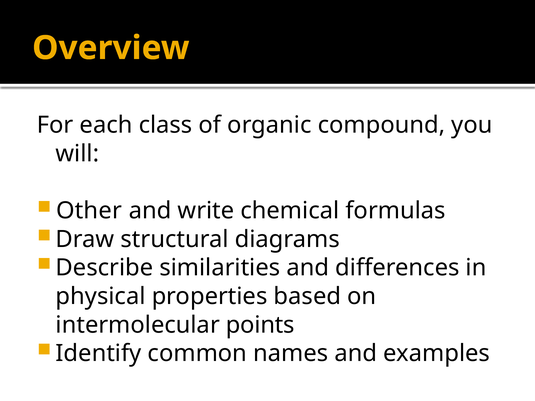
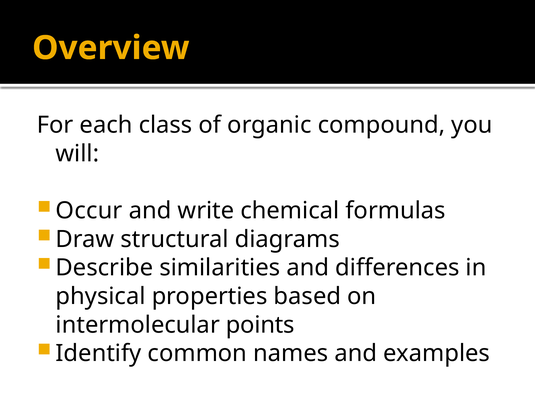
Other: Other -> Occur
